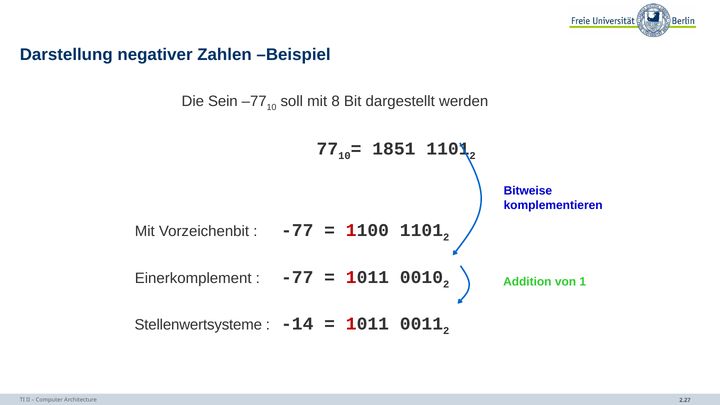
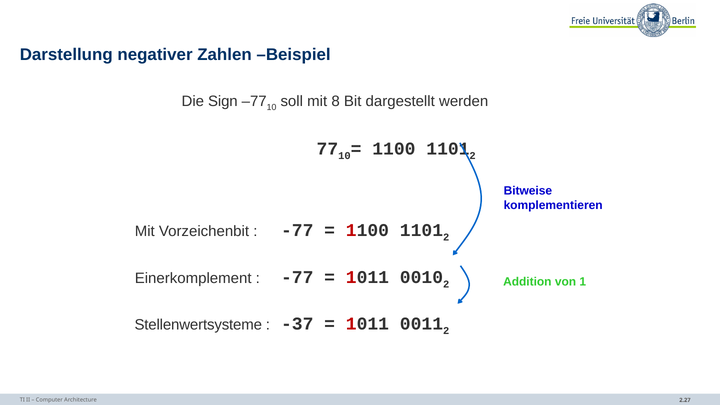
Sein: Sein -> Sign
1851 at (394, 149): 1851 -> 1100
-14: -14 -> -37
